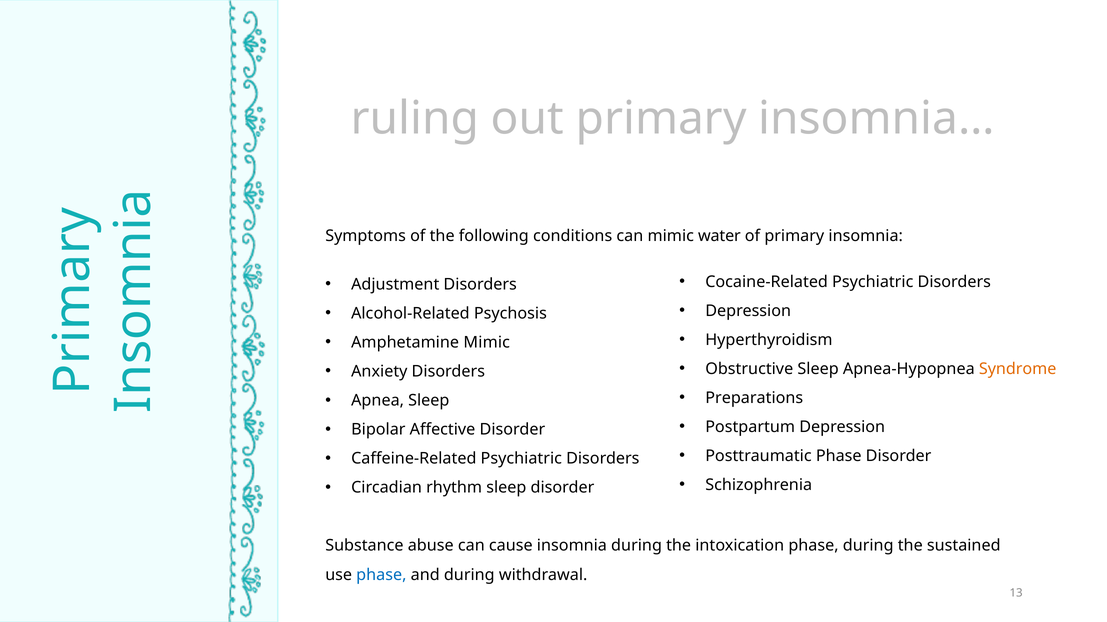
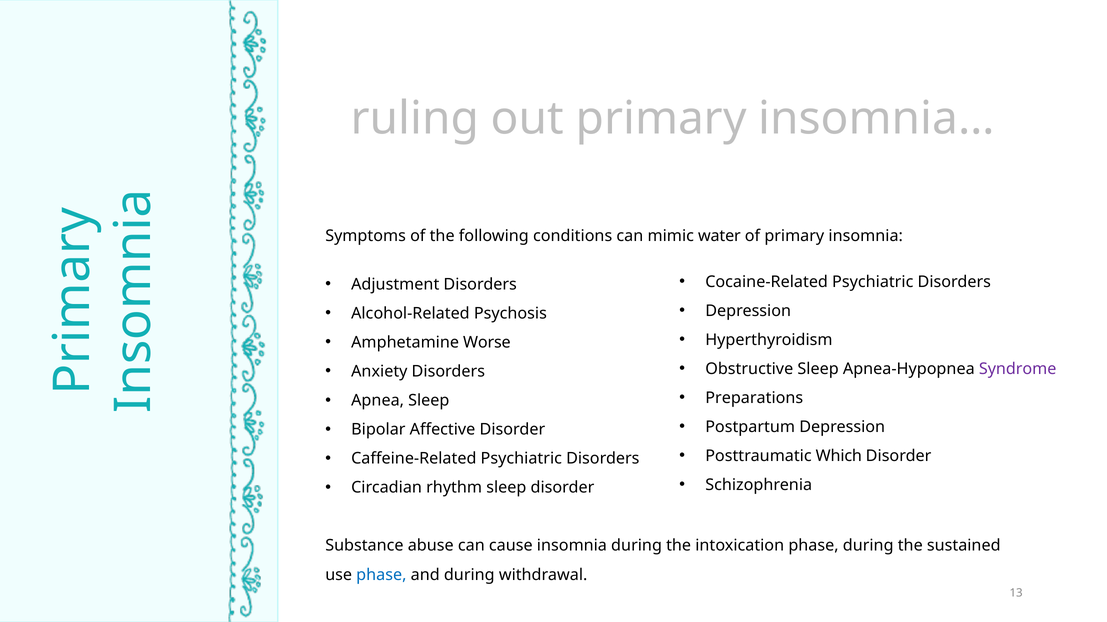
Amphetamine Mimic: Mimic -> Worse
Syndrome colour: orange -> purple
Posttraumatic Phase: Phase -> Which
